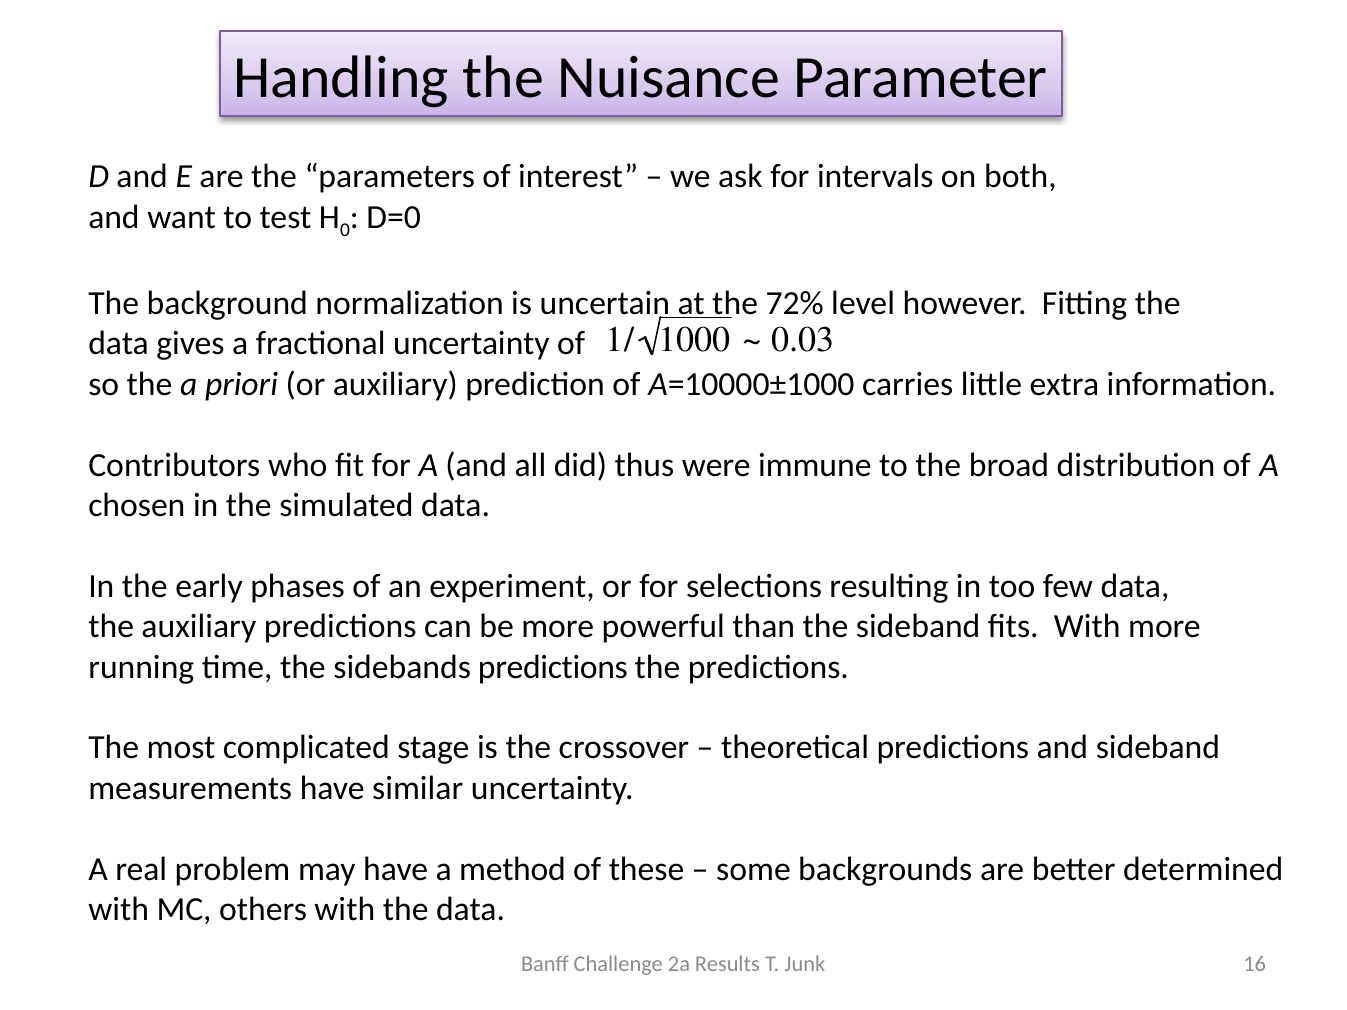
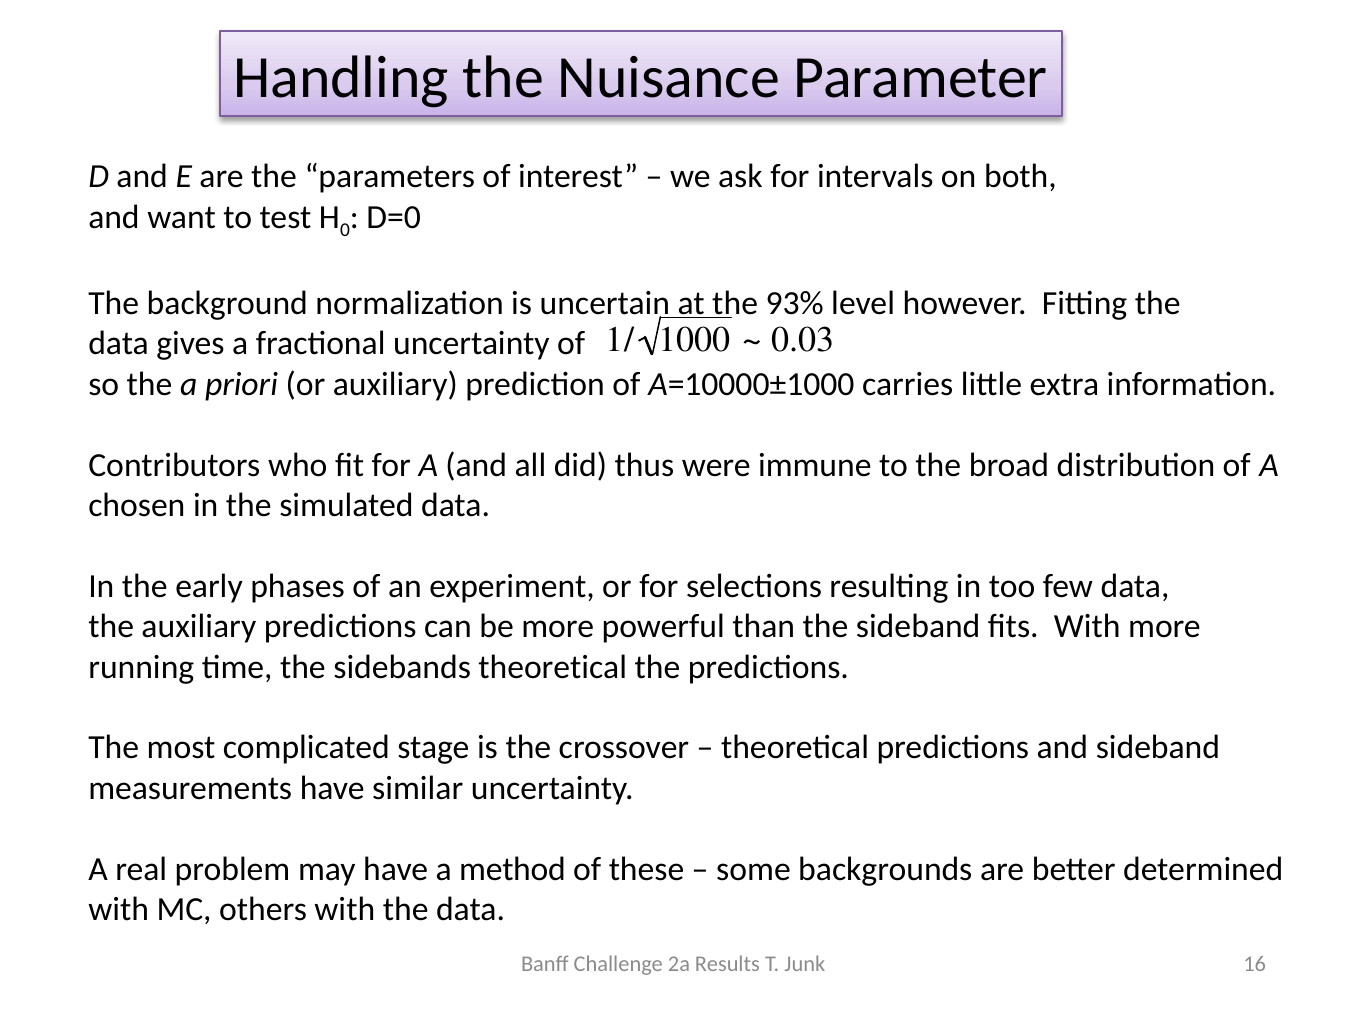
72%: 72% -> 93%
sidebands predictions: predictions -> theoretical
